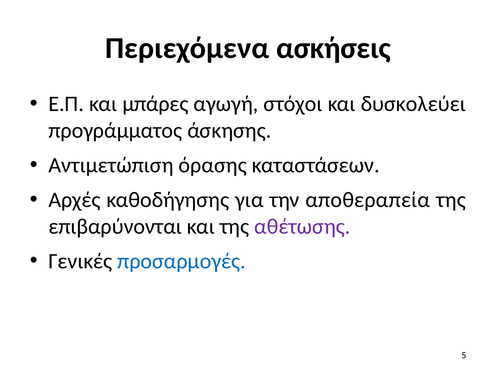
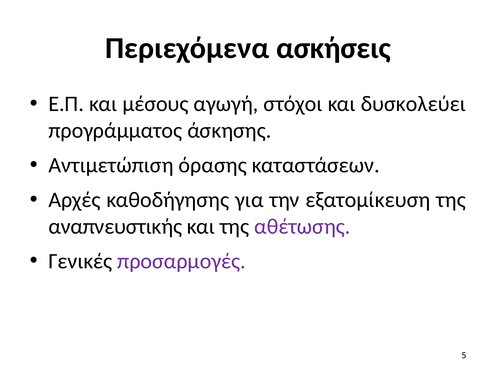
μπάρες: μπάρες -> μέσους
αποθεραπεία: αποθεραπεία -> εξατομίκευση
επιβαρύνονται: επιβαρύνονται -> αναπνευστικής
προσαρμογές colour: blue -> purple
